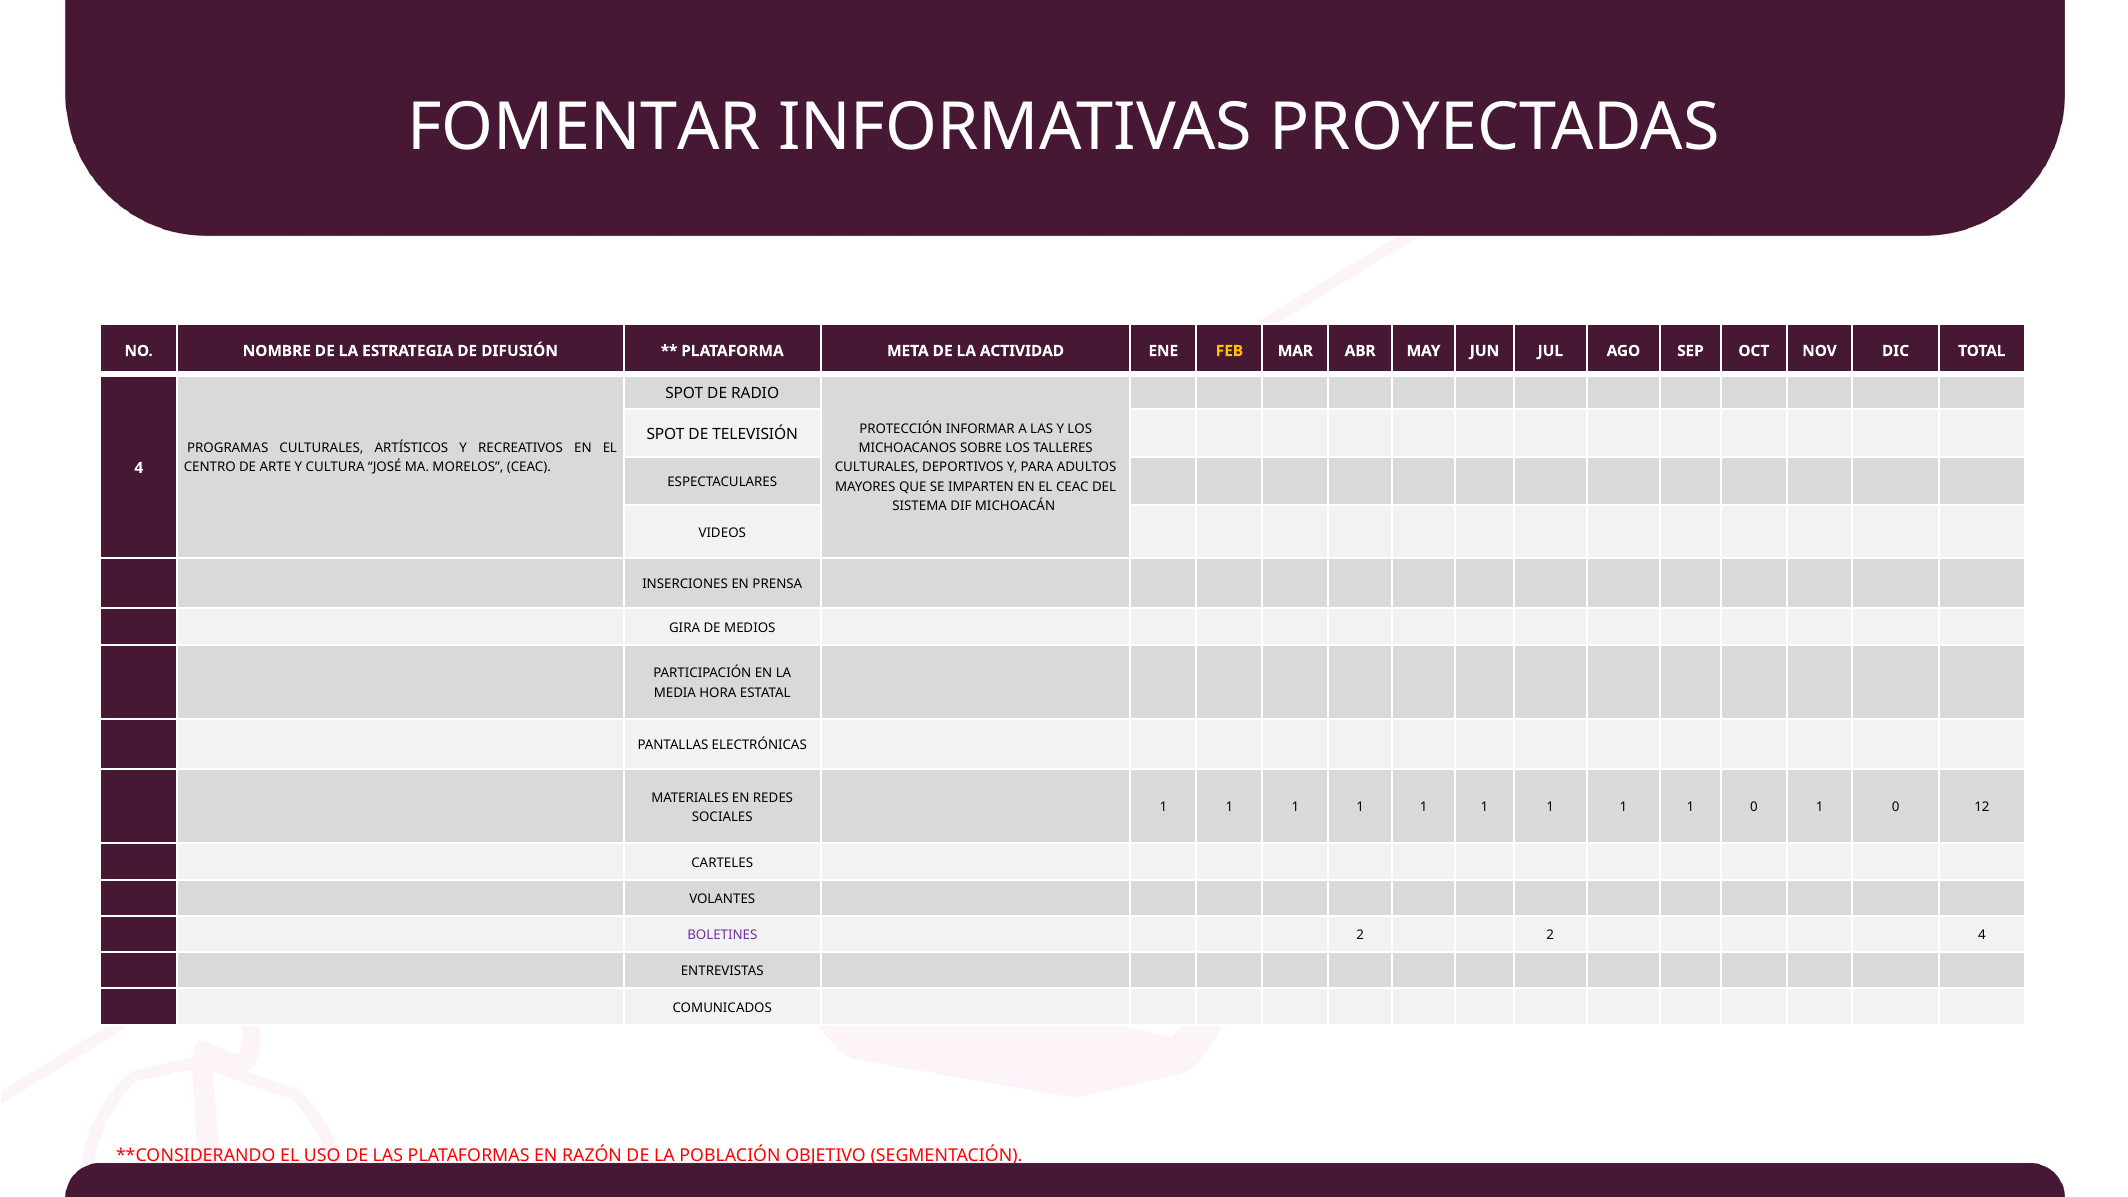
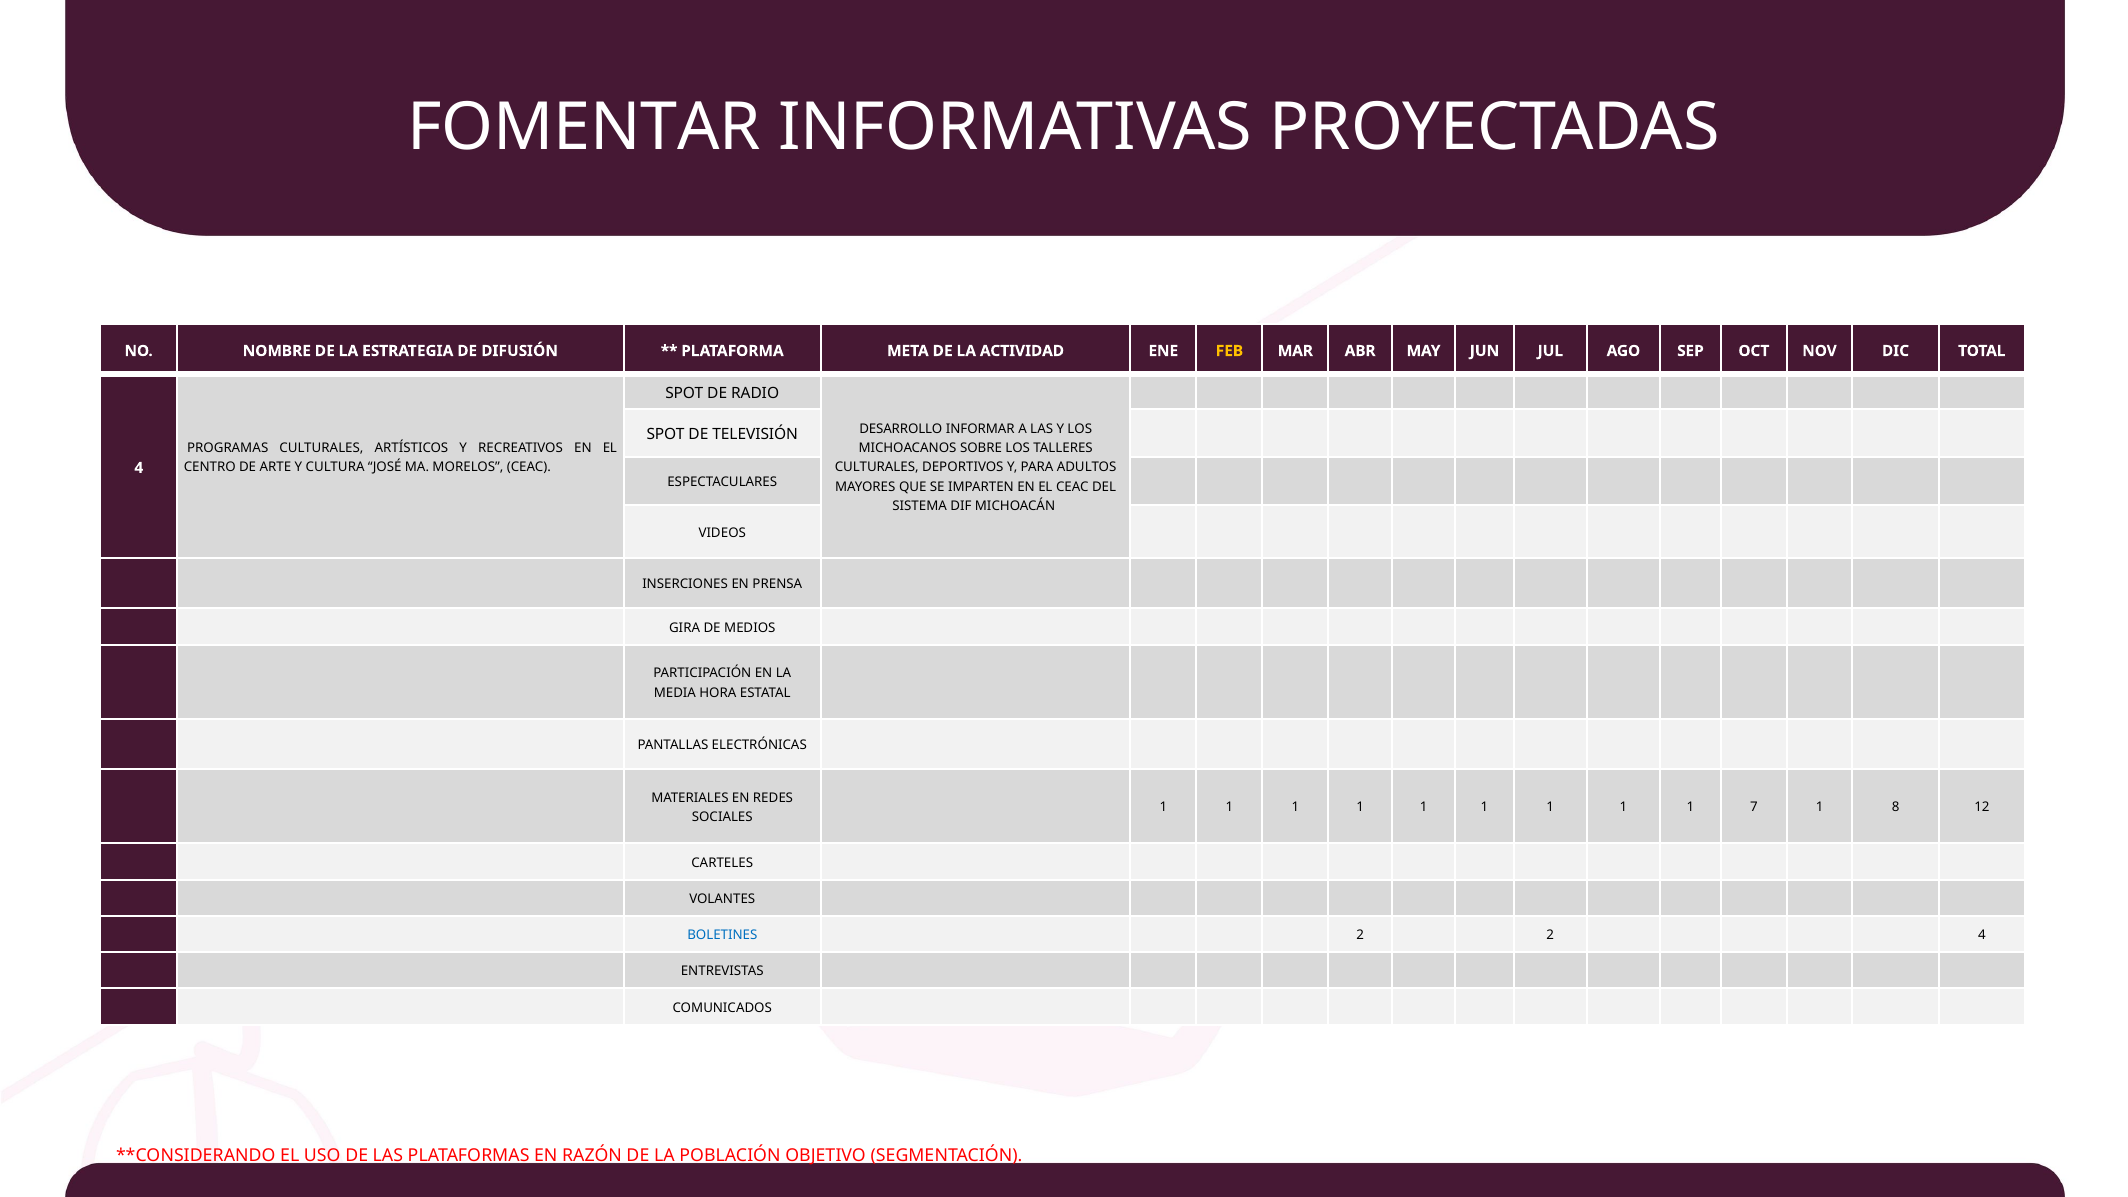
PROTECCIÓN: PROTECCIÓN -> DESARROLLO
1 1 0: 0 -> 7
0 at (1896, 807): 0 -> 8
BOLETINES colour: purple -> blue
